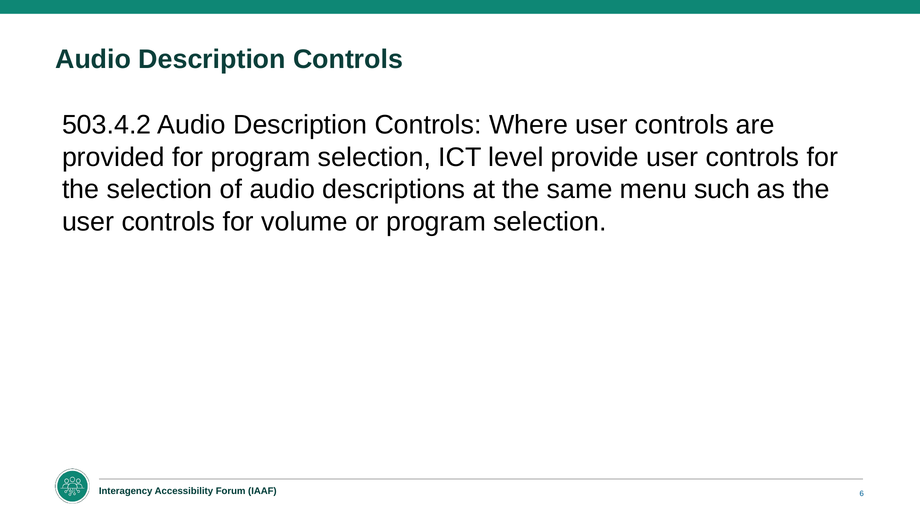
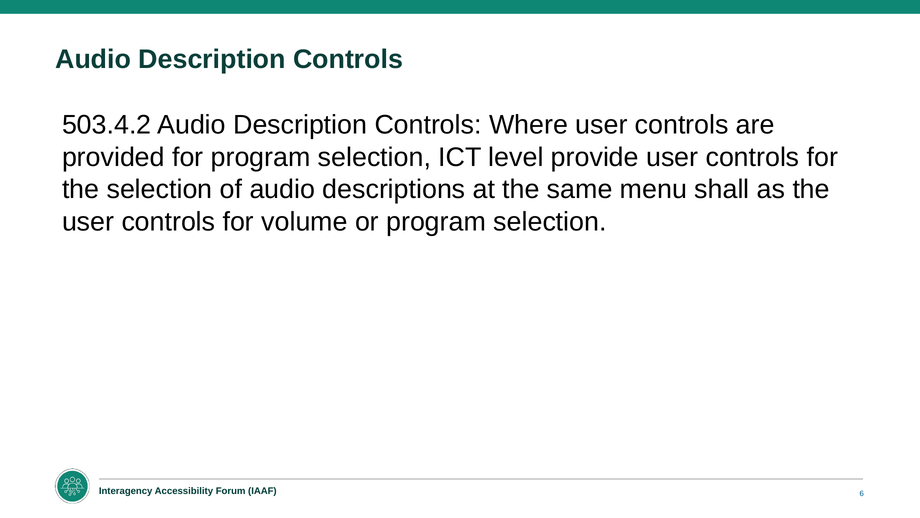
such: such -> shall
